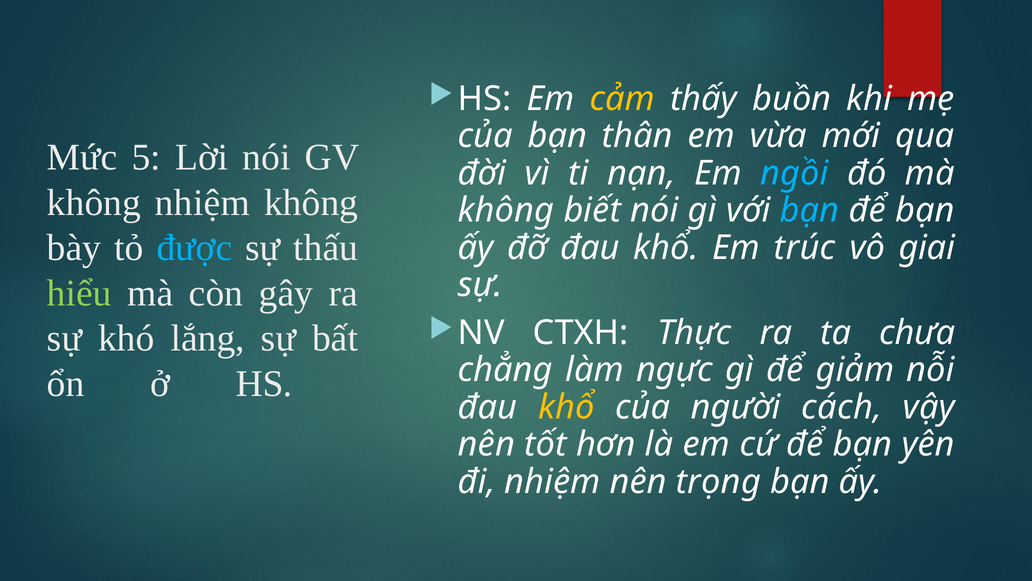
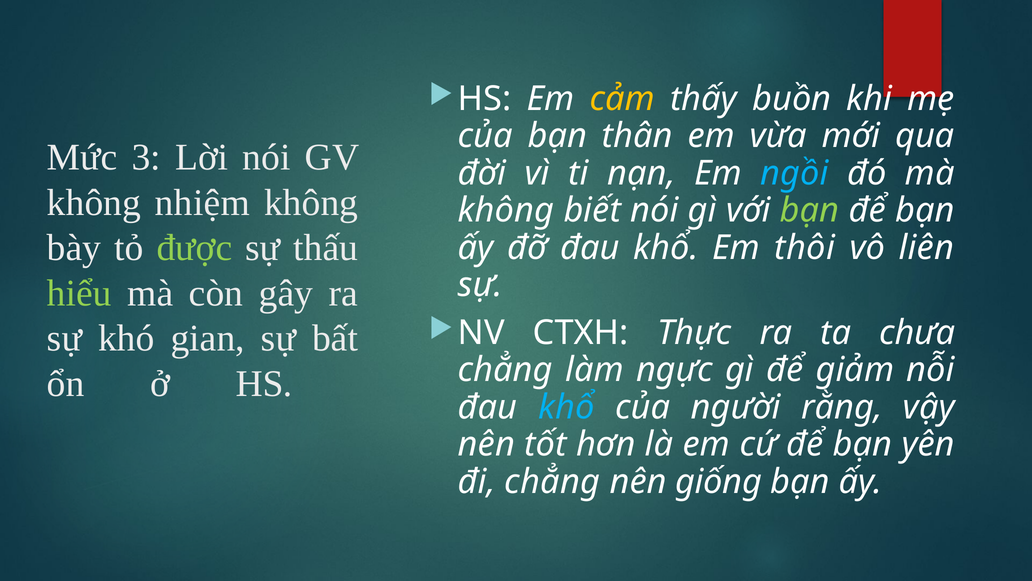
5: 5 -> 3
bạn at (810, 210) colour: light blue -> light green
được colour: light blue -> light green
trúc: trúc -> thôi
giai: giai -> liên
lắng: lắng -> gian
khổ at (566, 407) colour: yellow -> light blue
cách: cách -> rằng
đi nhiệm: nhiệm -> chẳng
trọng: trọng -> giống
